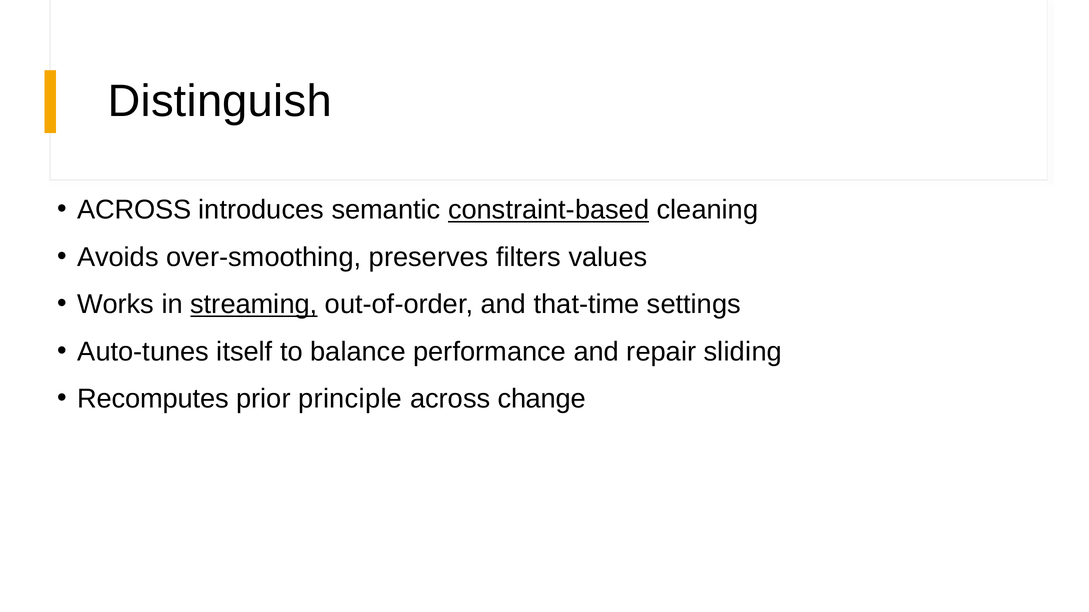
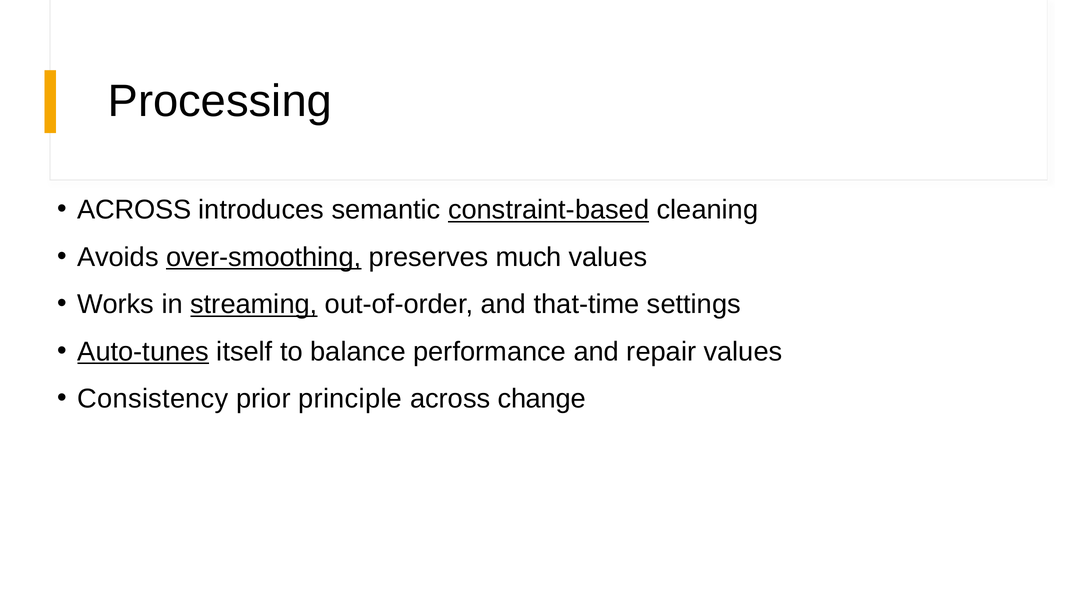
Distinguish: Distinguish -> Processing
over-smoothing underline: none -> present
filters: filters -> much
Auto-tunes underline: none -> present
repair sliding: sliding -> values
Recomputes: Recomputes -> Consistency
